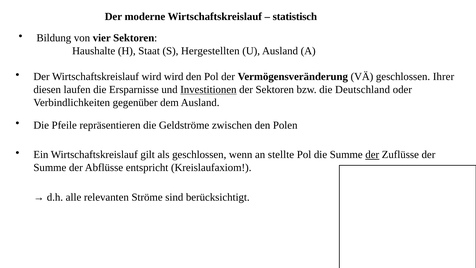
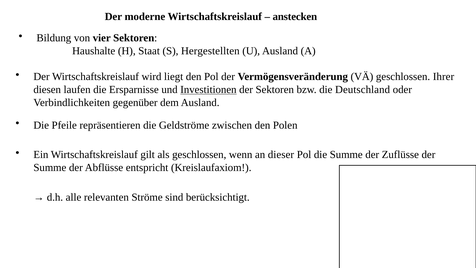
statistisch: statistisch -> anstecken
wird wird: wird -> liegt
stellte: stellte -> dieser
der at (372, 155) underline: present -> none
